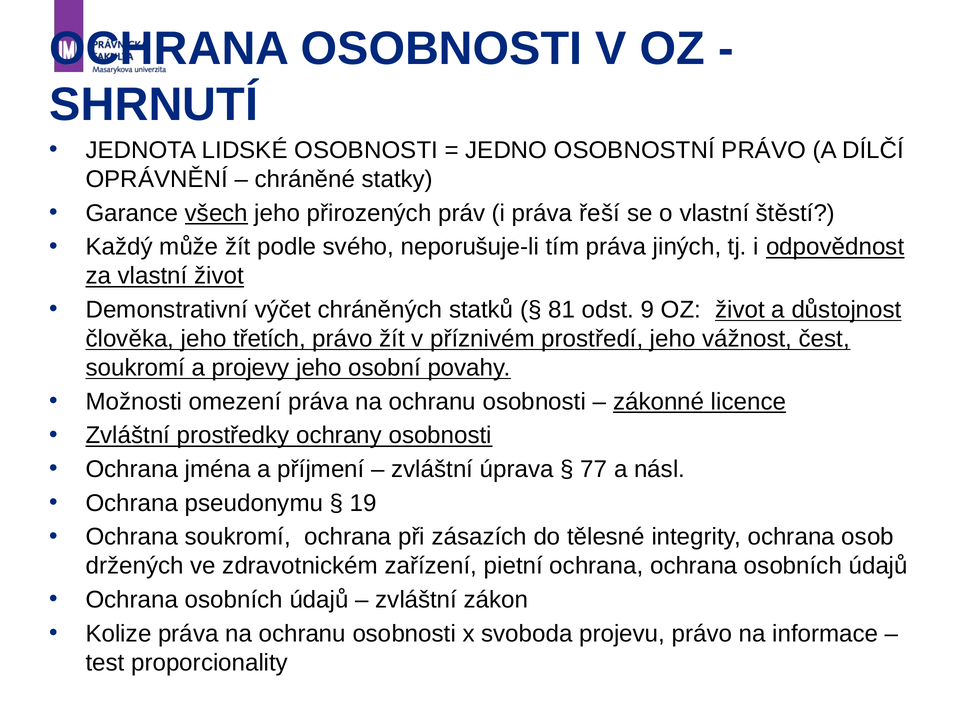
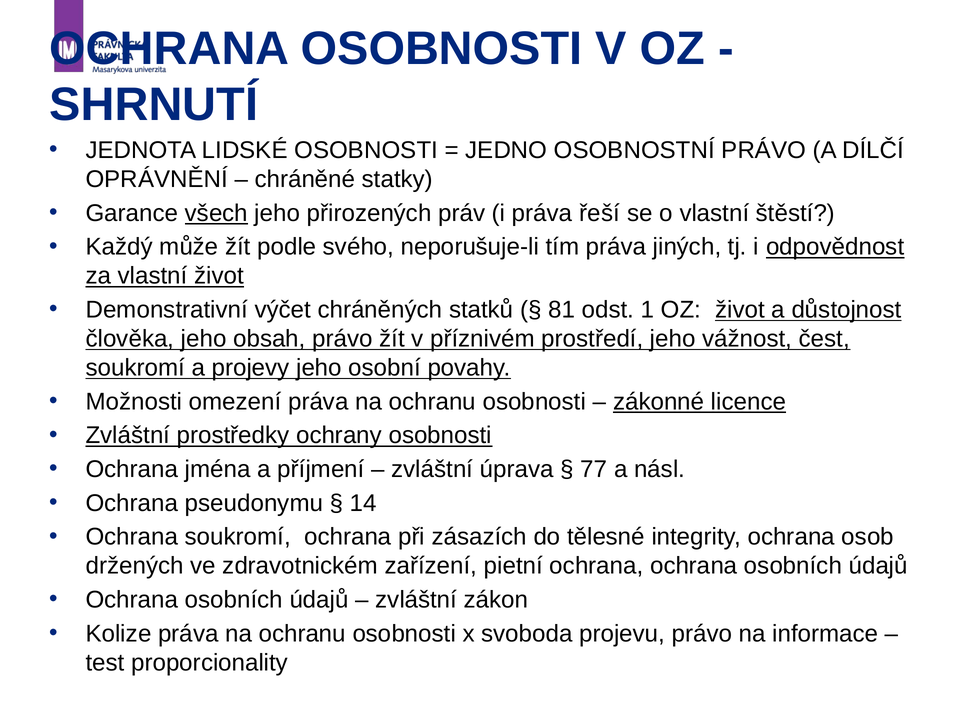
9: 9 -> 1
třetích: třetích -> obsah
19: 19 -> 14
